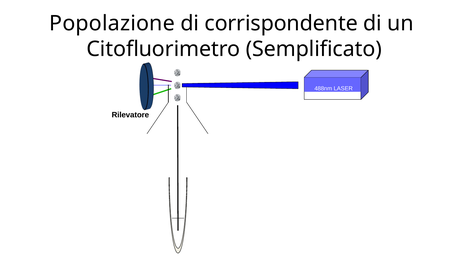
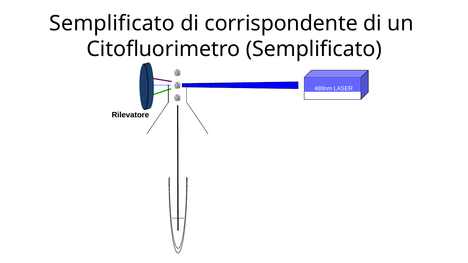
Popolazione at (112, 23): Popolazione -> Semplificato
